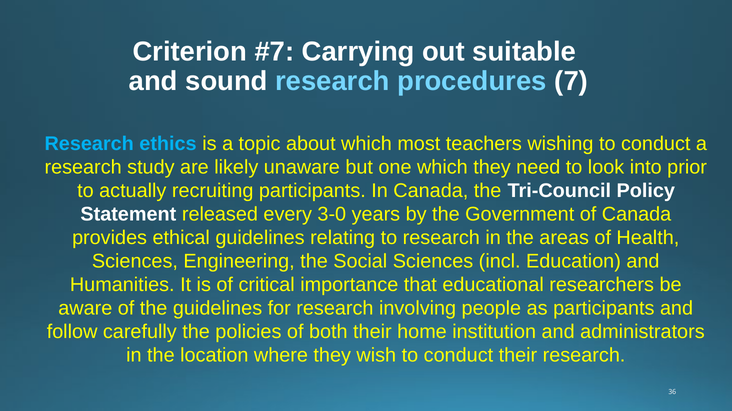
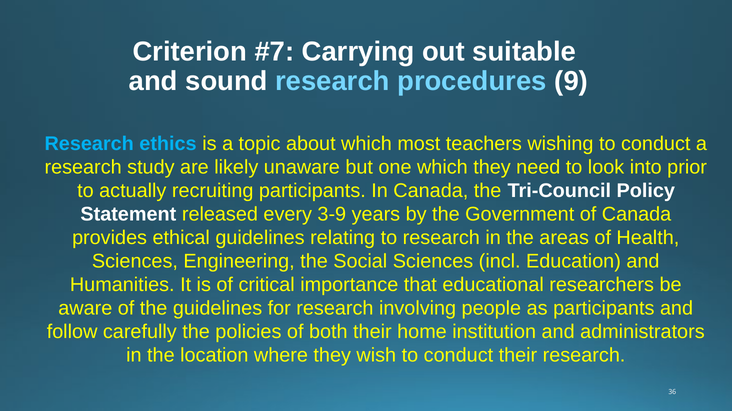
7: 7 -> 9
3-0: 3-0 -> 3-9
